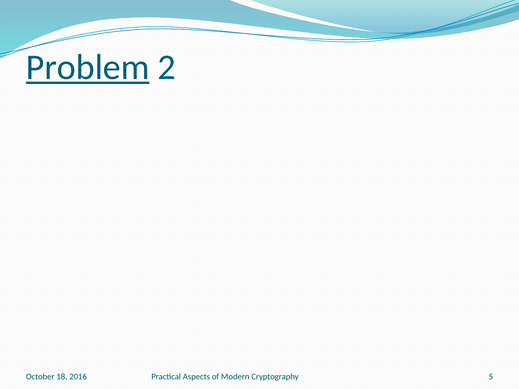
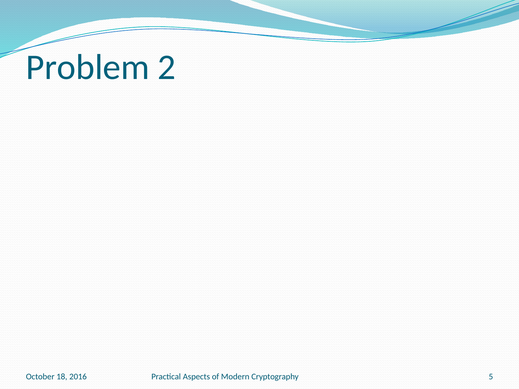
Problem underline: present -> none
